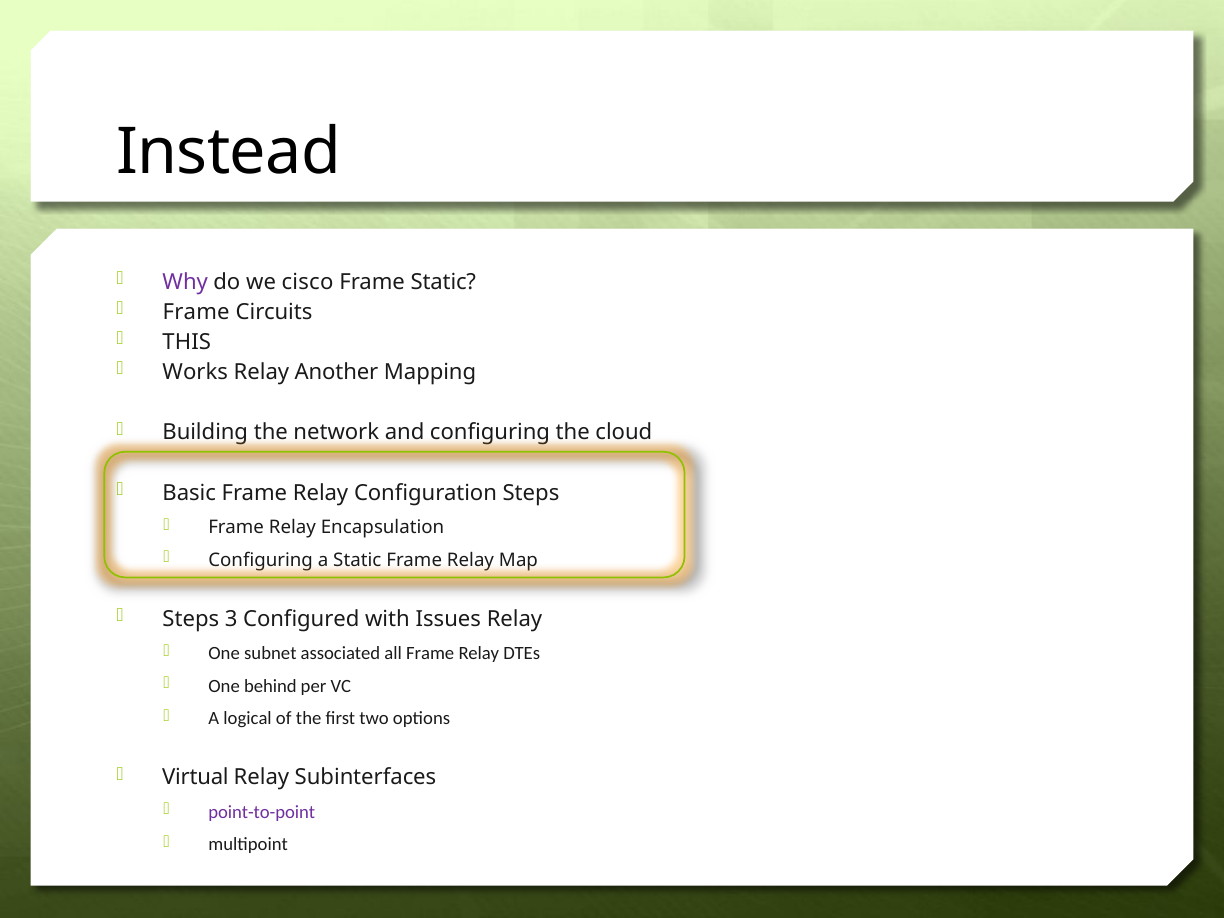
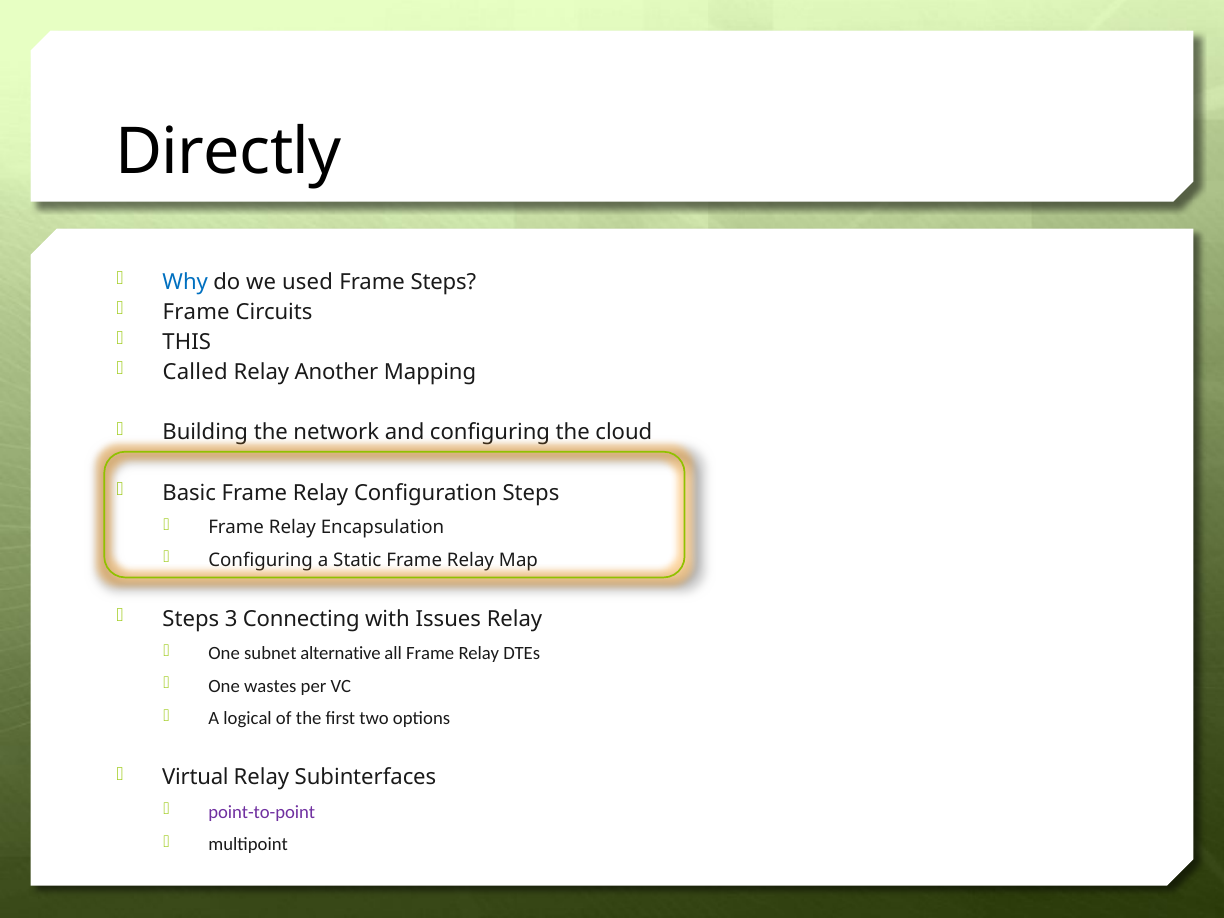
Instead: Instead -> Directly
Why colour: purple -> blue
cisco: cisco -> used
Frame Static: Static -> Steps
Works: Works -> Called
Configured: Configured -> Connecting
associated: associated -> alternative
behind: behind -> wastes
